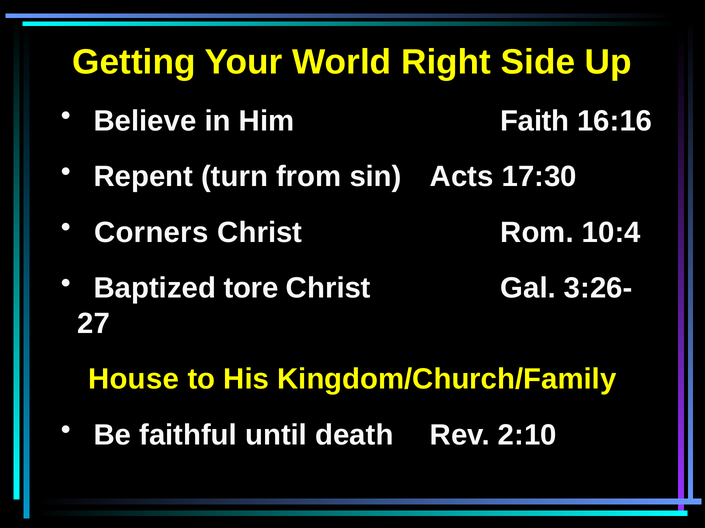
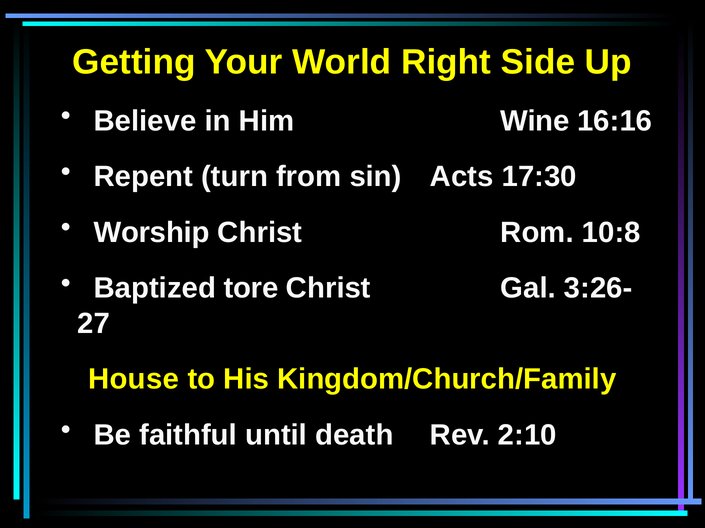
Faith: Faith -> Wine
Corners: Corners -> Worship
10:4: 10:4 -> 10:8
